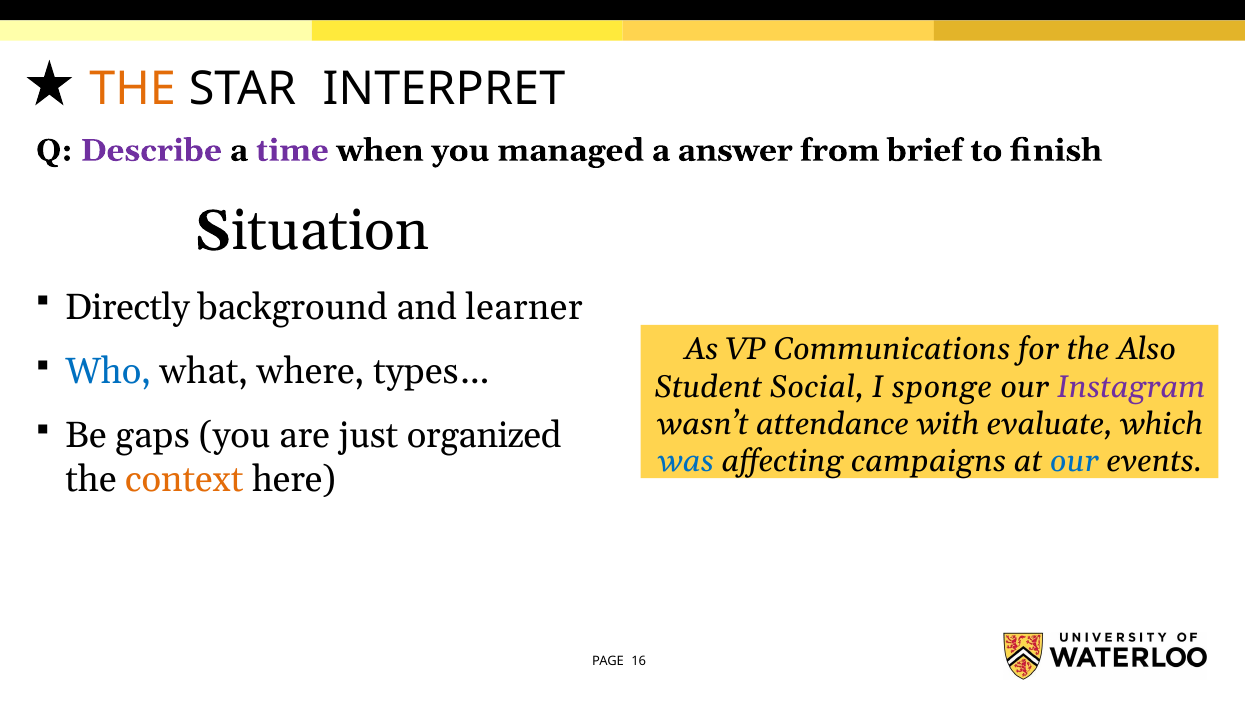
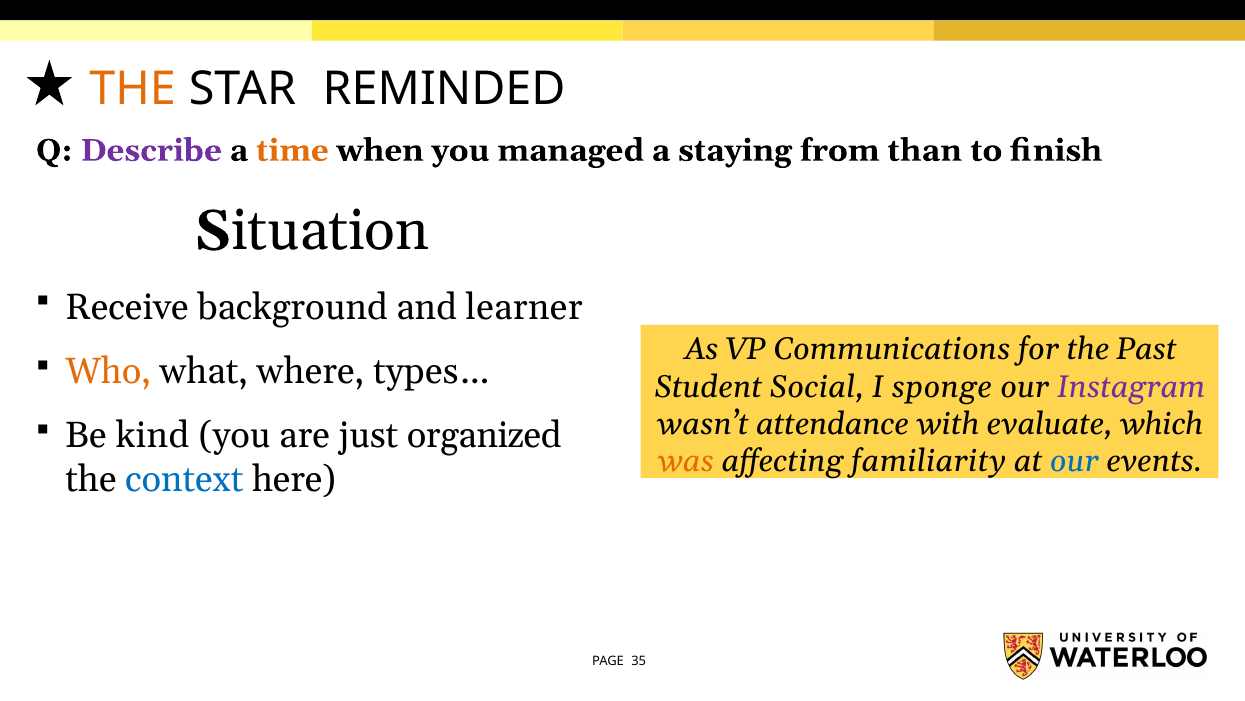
INTERPRET: INTERPRET -> REMINDED
time colour: purple -> orange
answer: answer -> staying
brief: brief -> than
Directly: Directly -> Receive
Also: Also -> Past
Who colour: blue -> orange
gaps: gaps -> kind
was colour: blue -> orange
campaigns: campaigns -> familiarity
context colour: orange -> blue
16: 16 -> 35
